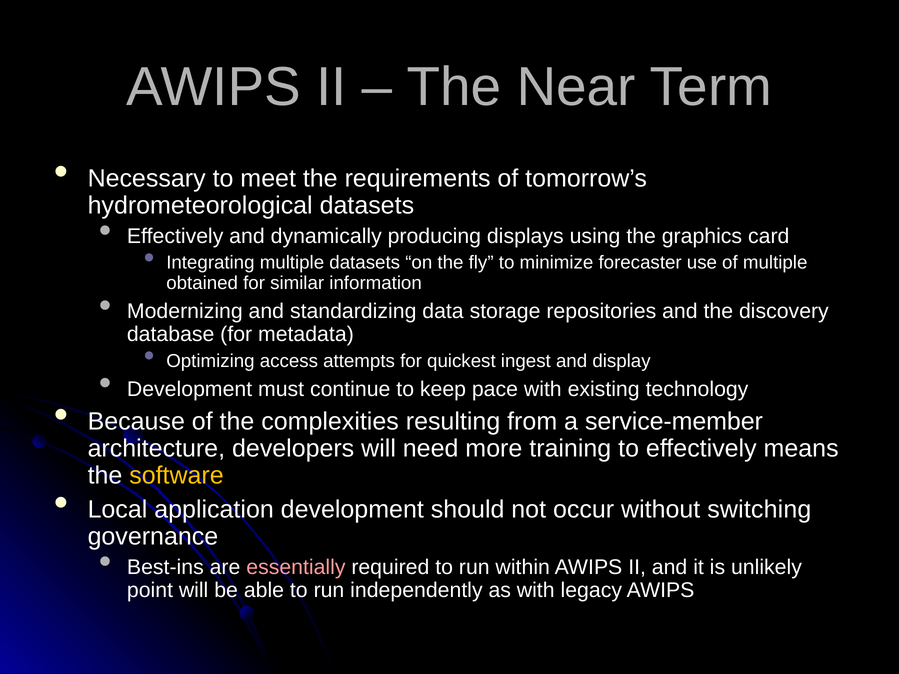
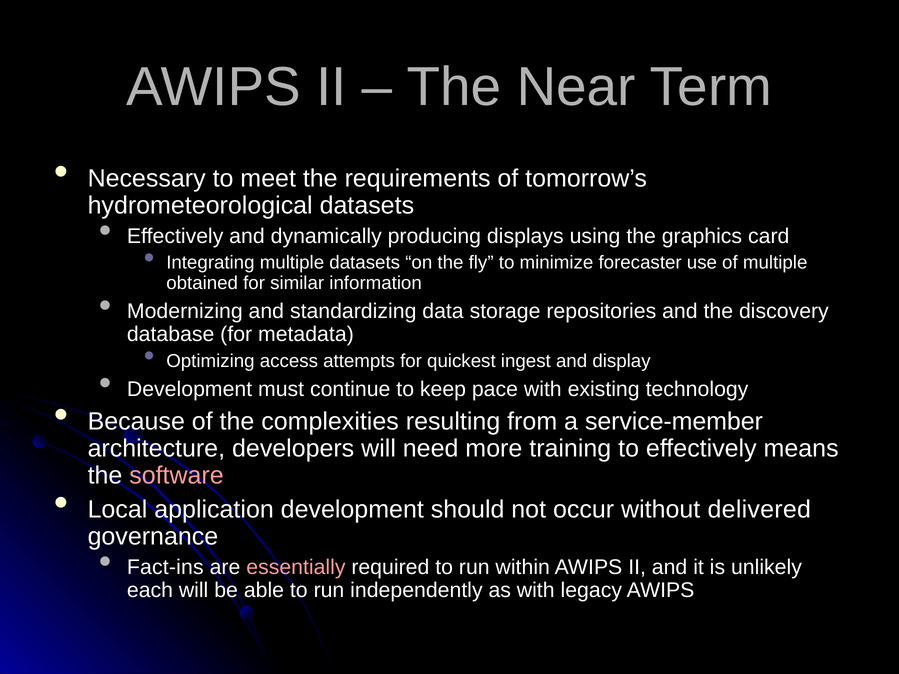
software colour: yellow -> pink
switching: switching -> delivered
Best-ins: Best-ins -> Fact-ins
point: point -> each
